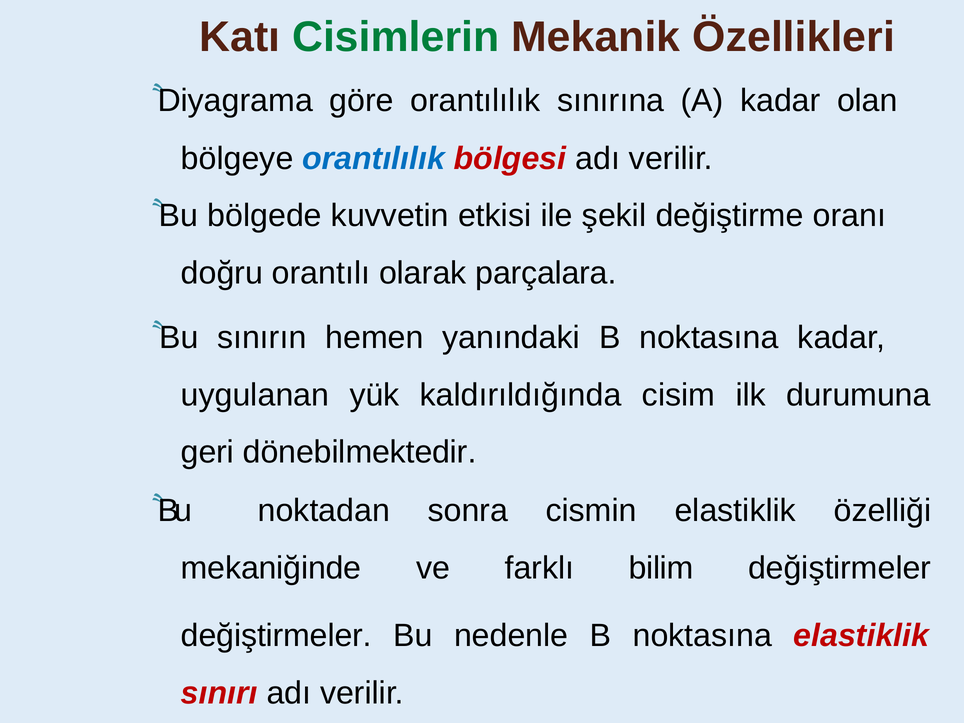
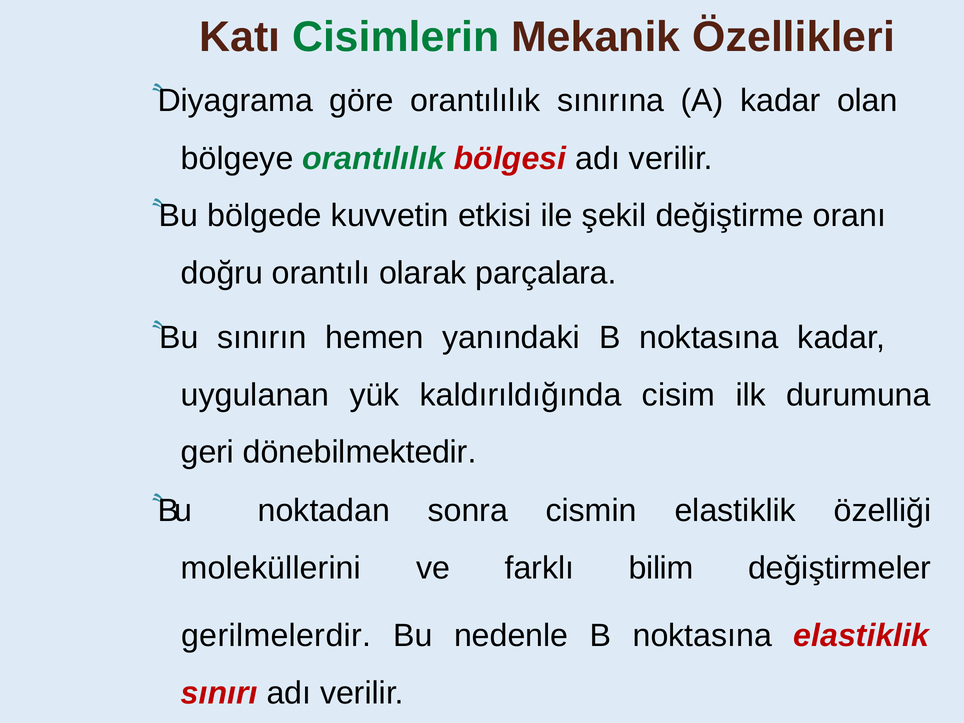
orantılılık at (374, 158) colour: blue -> green
mekaniğinde: mekaniğinde -> moleküllerini
değiştirmeler at (276, 635): değiştirmeler -> gerilmelerdir
